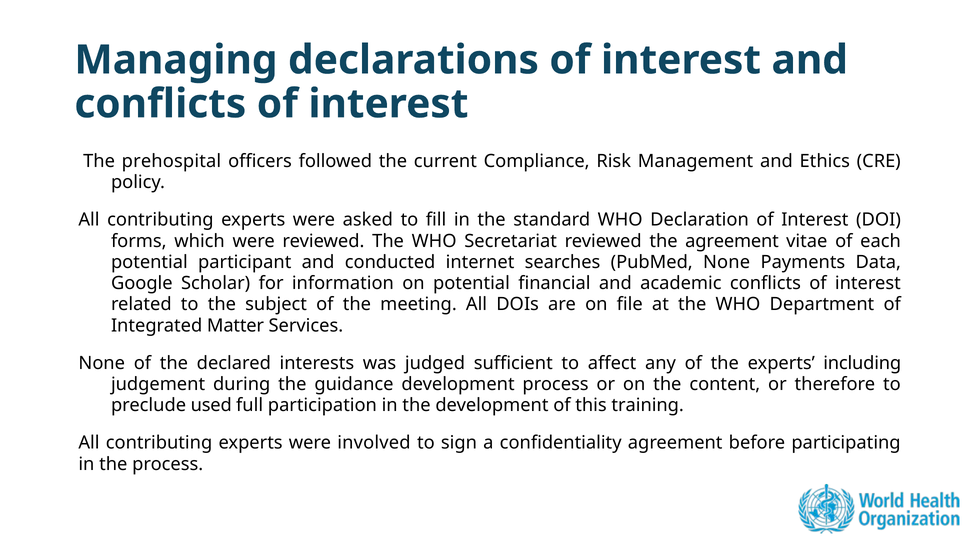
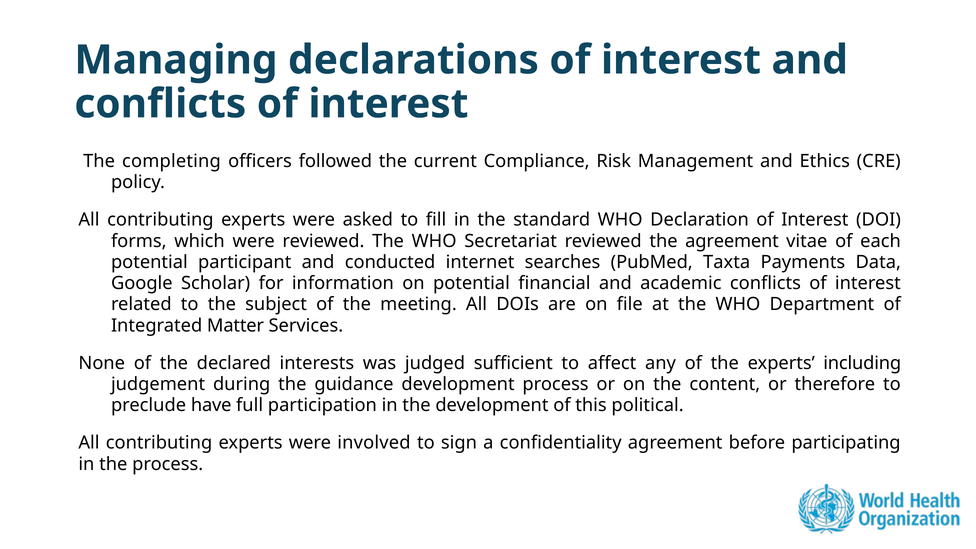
prehospital: prehospital -> completing
PubMed None: None -> Taxta
used: used -> have
training: training -> political
